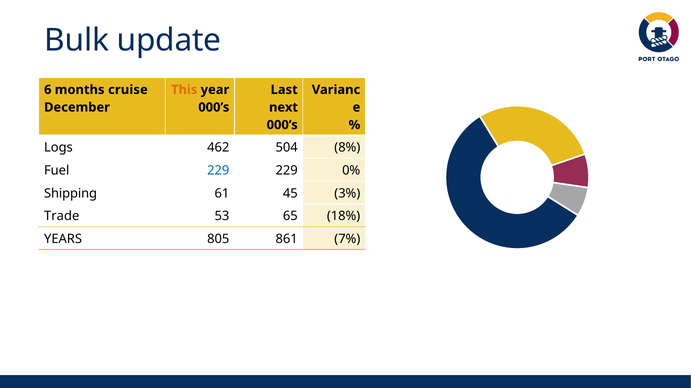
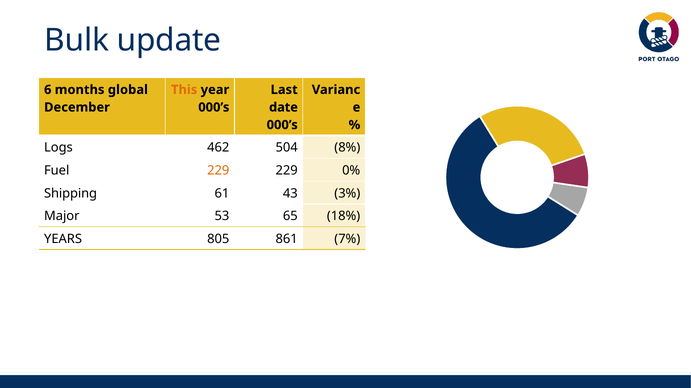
cruise: cruise -> global
next: next -> date
229 at (218, 171) colour: blue -> orange
45: 45 -> 43
Trade: Trade -> Major
